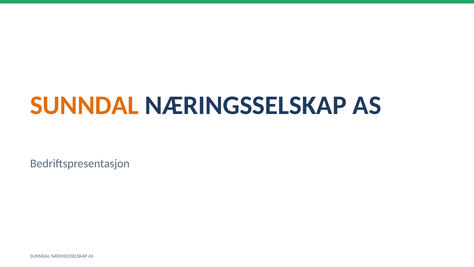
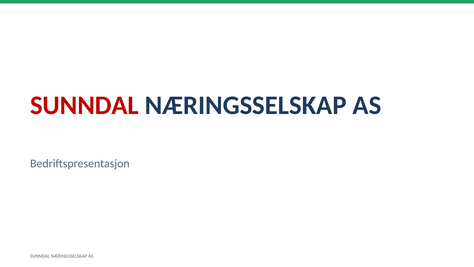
SUNNDAL at (85, 105) colour: orange -> red
